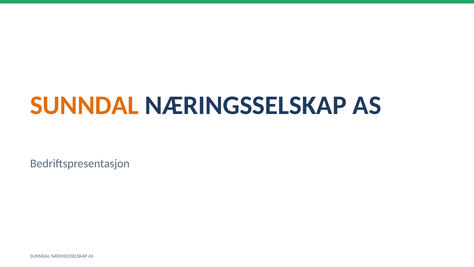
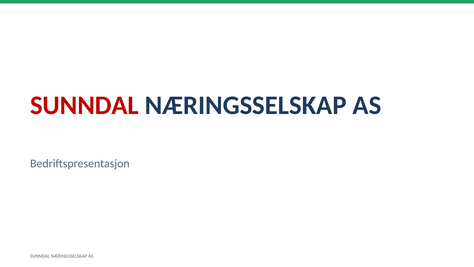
SUNNDAL at (85, 105) colour: orange -> red
